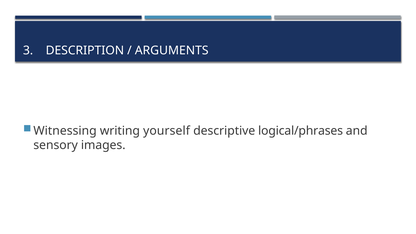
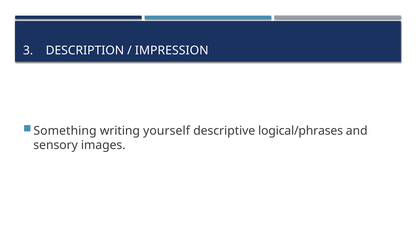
ARGUMENTS: ARGUMENTS -> IMPRESSION
Witnessing: Witnessing -> Something
